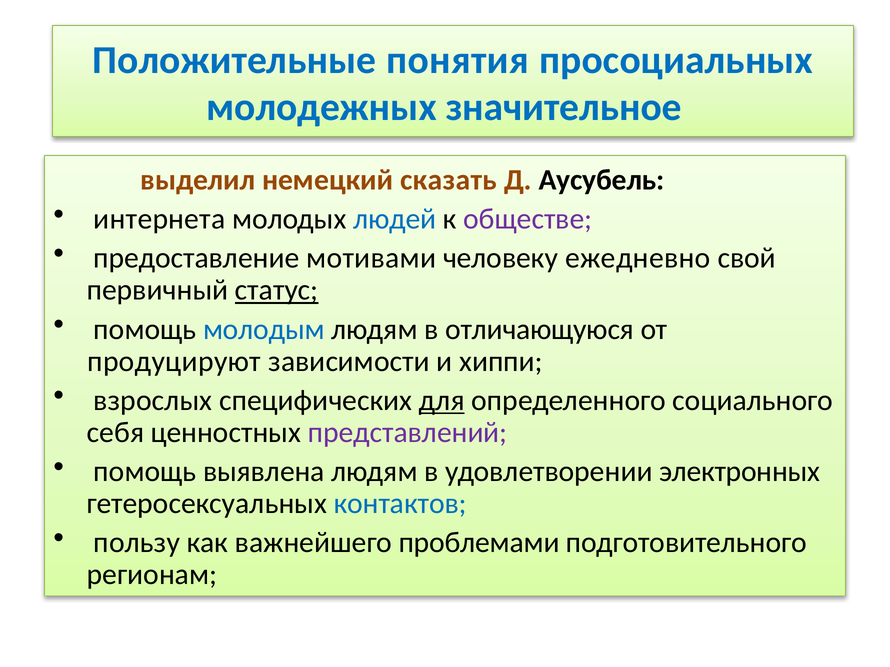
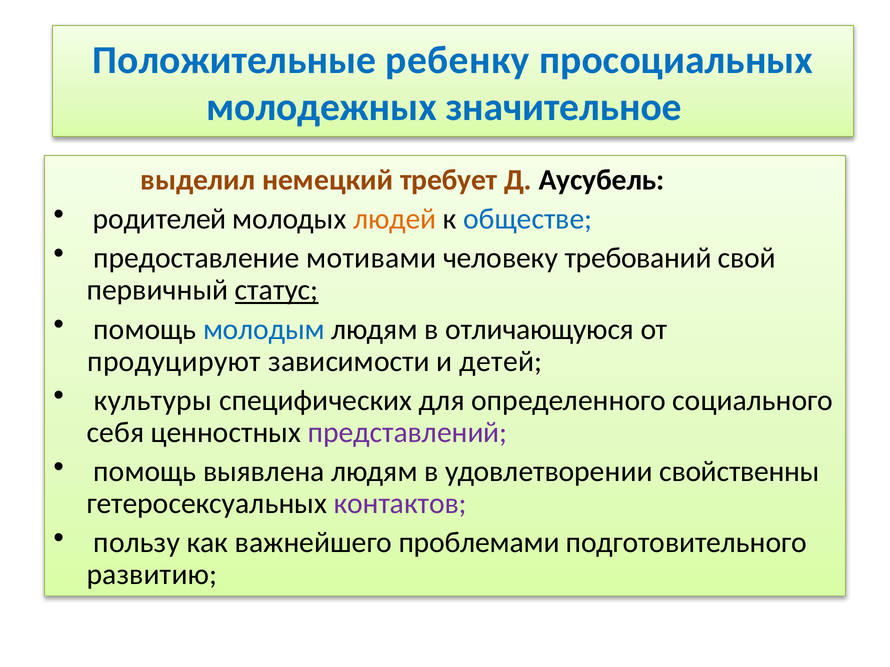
понятия: понятия -> ребенку
сказать: сказать -> требует
интернета: интернета -> родителей
людей colour: blue -> orange
обществе colour: purple -> blue
ежедневно: ежедневно -> требований
хиппи: хиппи -> детей
взрослых: взрослых -> культуры
для underline: present -> none
электронных: электронных -> свойственны
контактов colour: blue -> purple
регионам: регионам -> развитию
